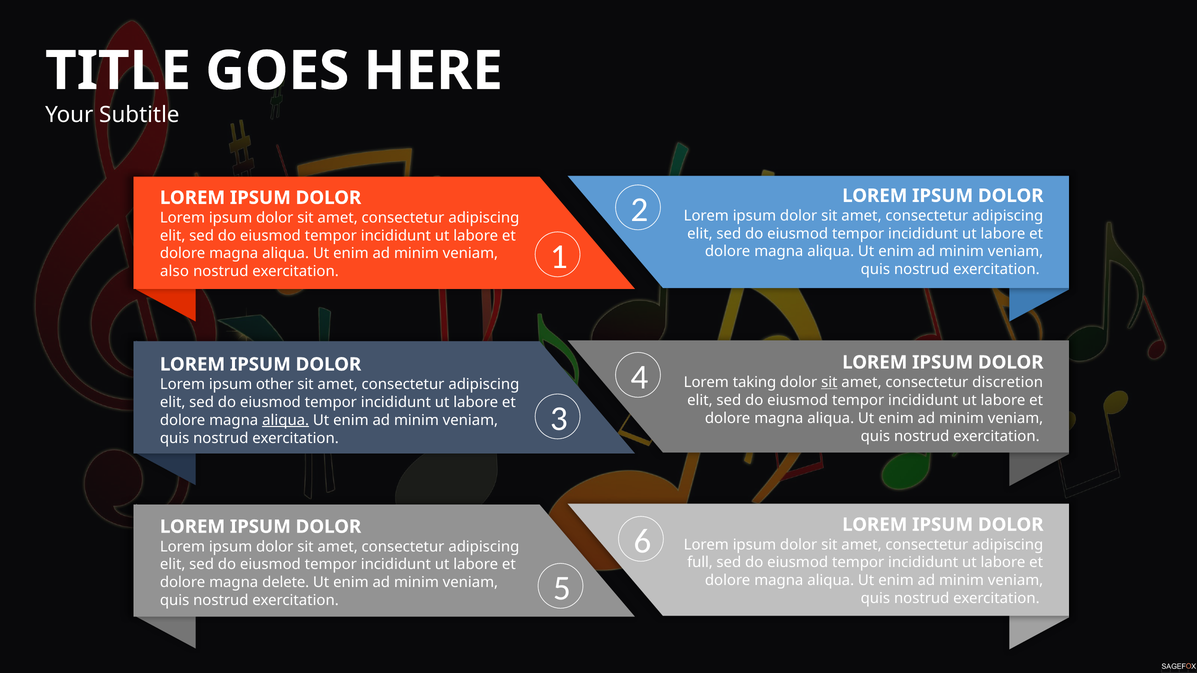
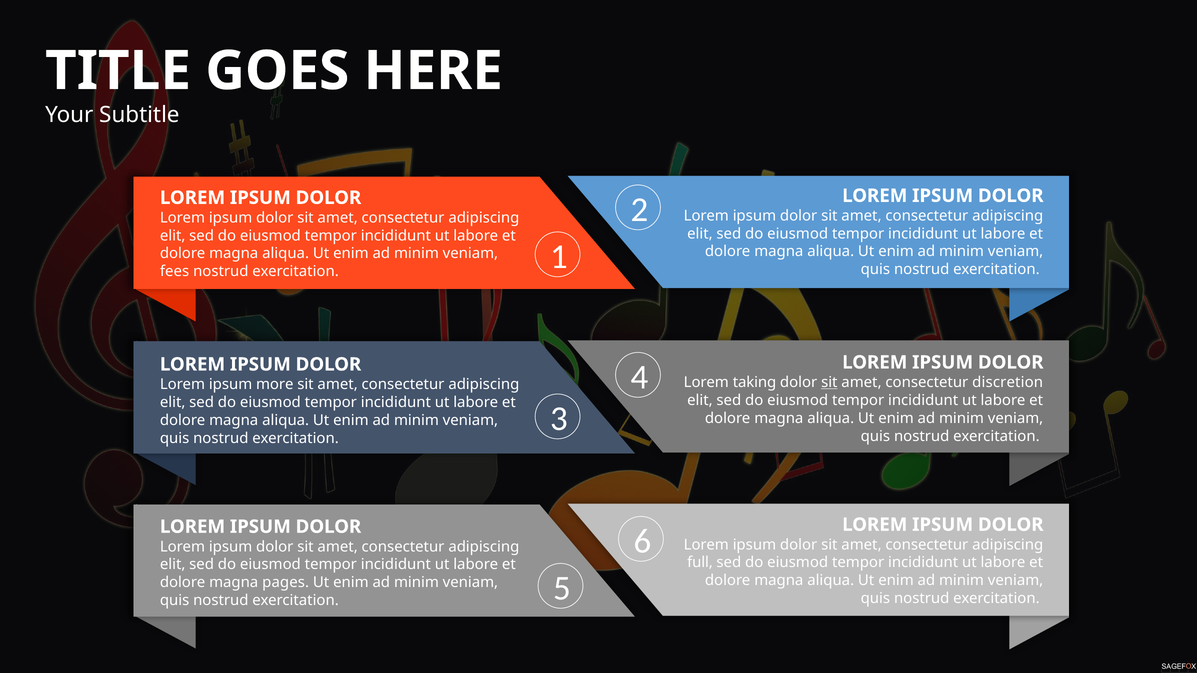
also: also -> fees
other: other -> more
aliqua at (286, 420) underline: present -> none
delete: delete -> pages
